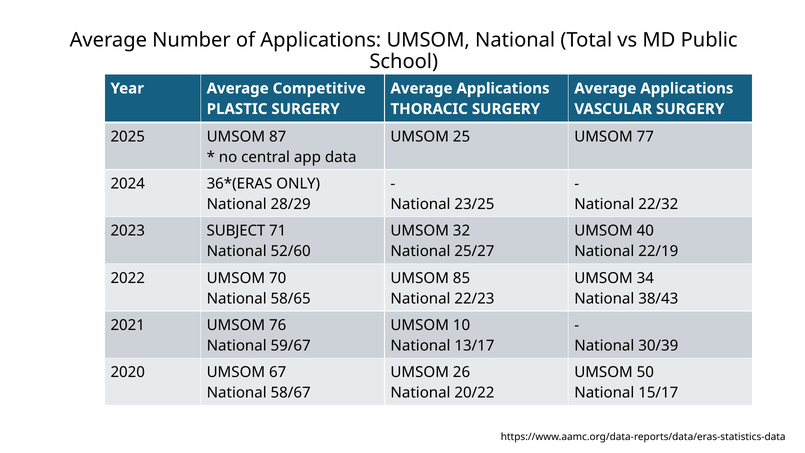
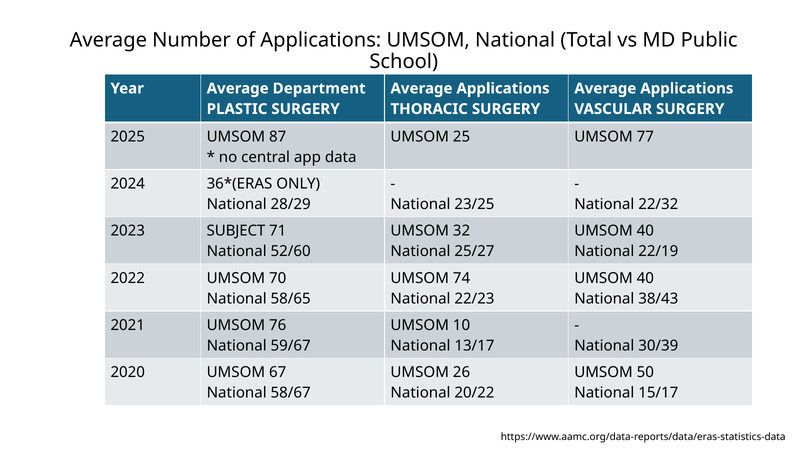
Competitive: Competitive -> Department
85: 85 -> 74
34 at (645, 278): 34 -> 40
